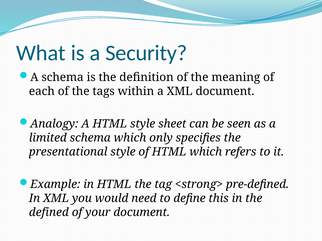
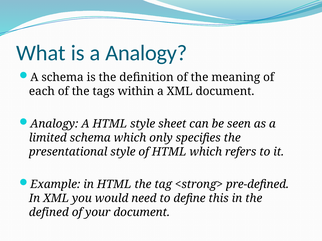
a Security: Security -> Analogy
